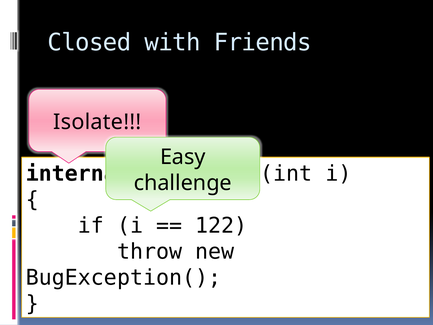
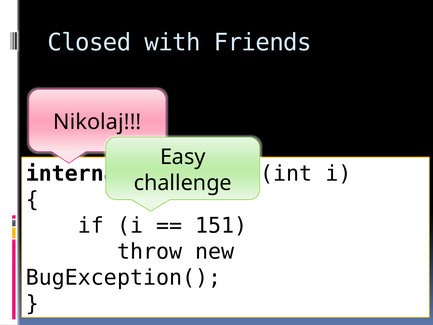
Isolate: Isolate -> Nikolaj
122: 122 -> 151
